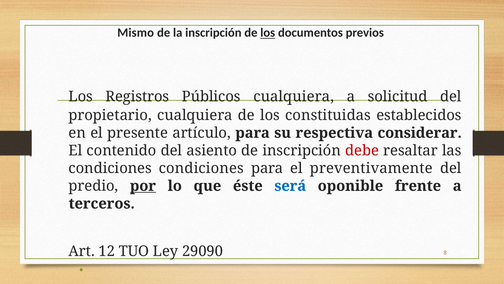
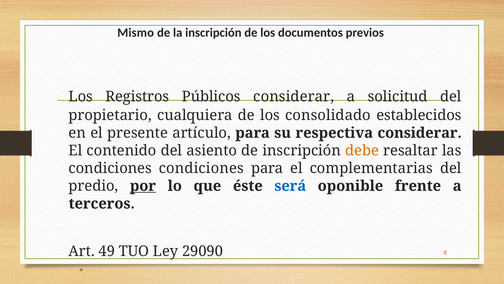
los at (268, 33) underline: present -> none
Públicos cualquiera: cualquiera -> considerar
constituidas: constituidas -> consolidado
debe colour: red -> orange
preventivamente: preventivamente -> complementarias
12: 12 -> 49
